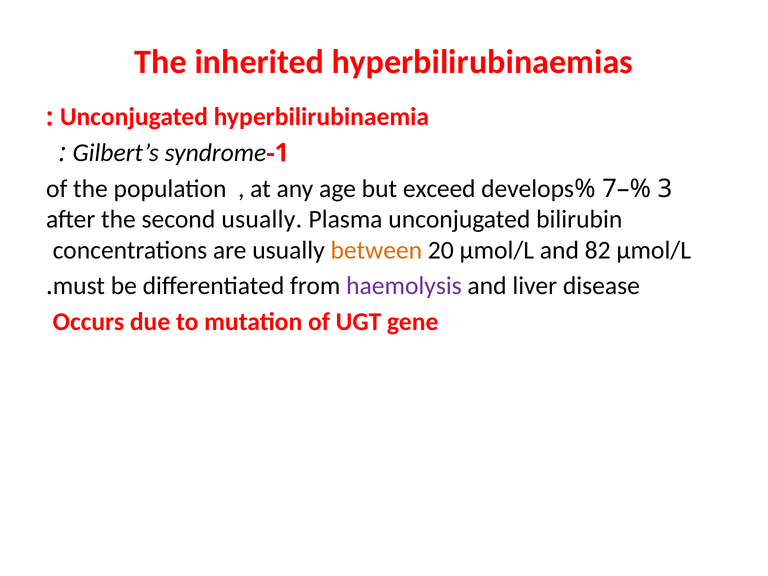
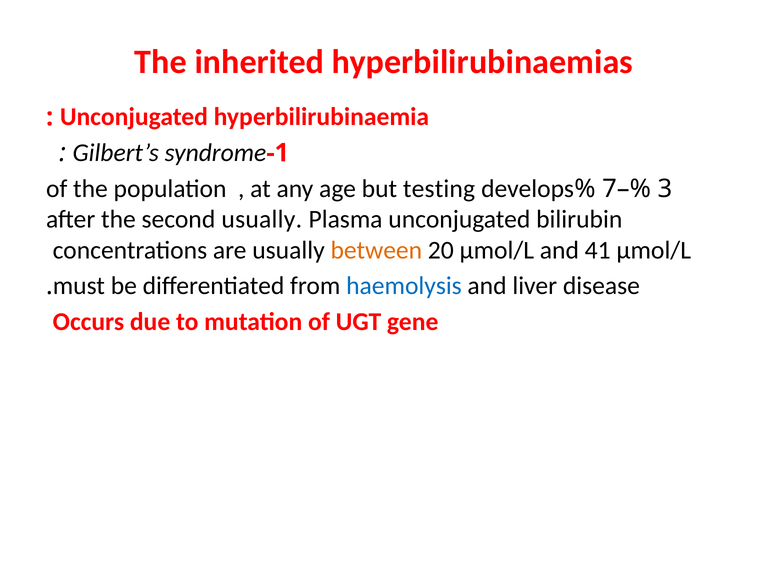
exceed: exceed -> testing
82: 82 -> 41
haemolysis colour: purple -> blue
